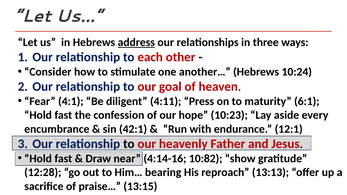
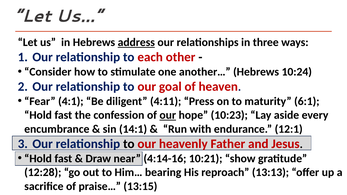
our at (168, 115) underline: none -> present
42:1: 42:1 -> 14:1
10:82: 10:82 -> 10:21
